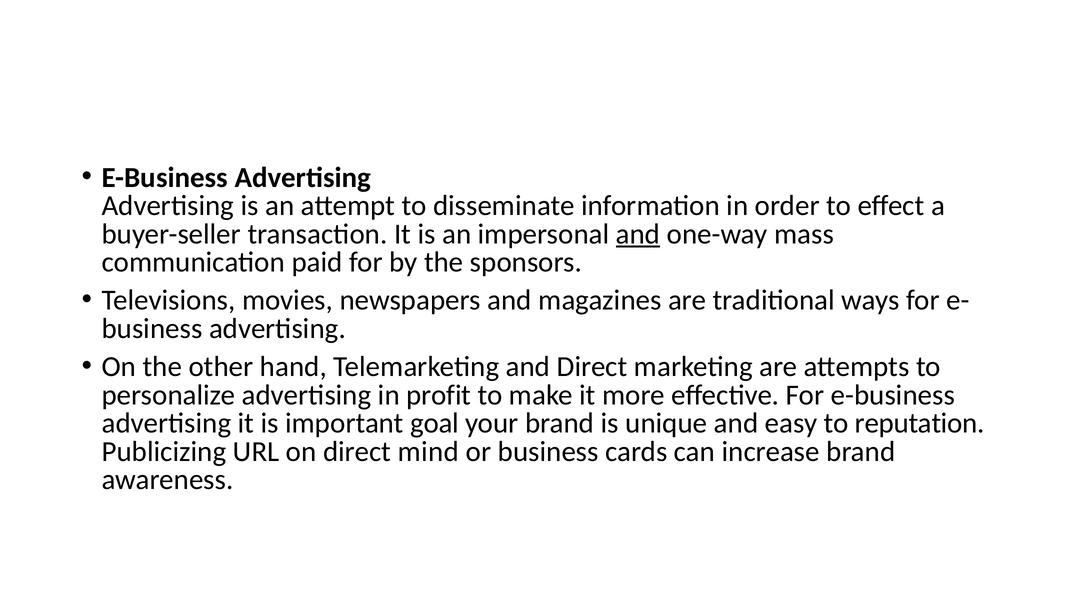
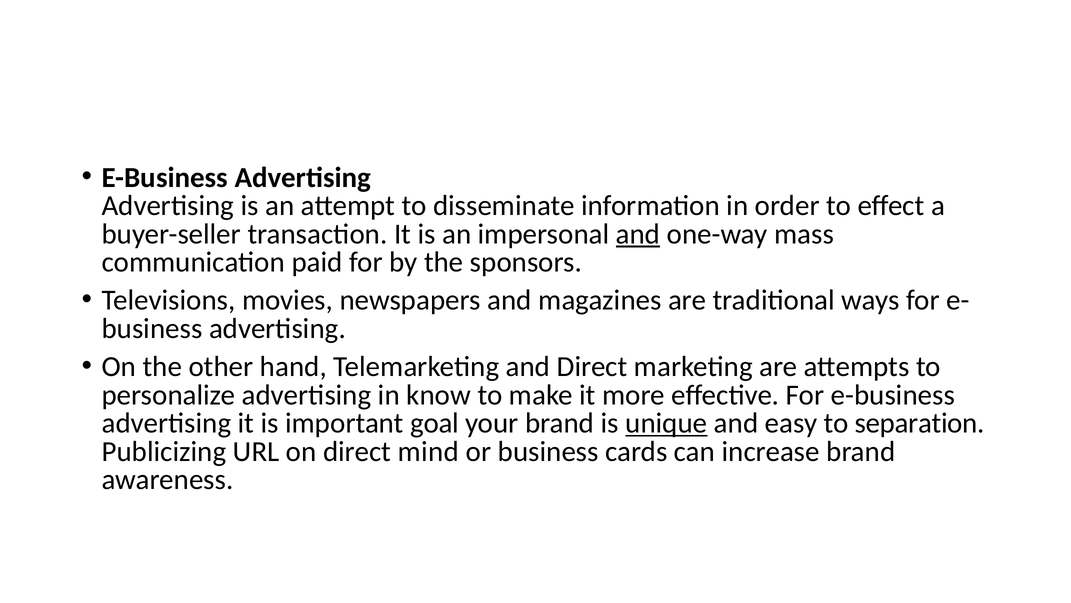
profit: profit -> know
unique underline: none -> present
reputation: reputation -> separation
